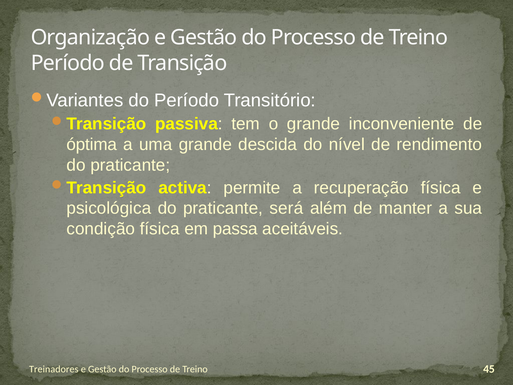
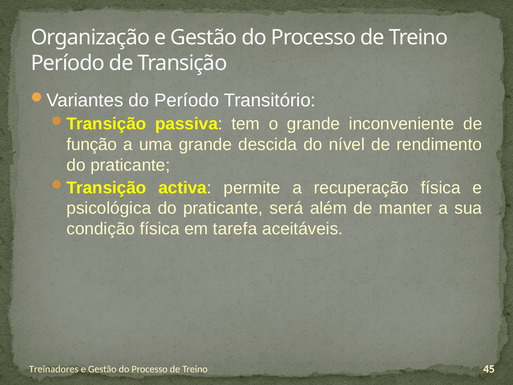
óptima: óptima -> função
passa: passa -> tarefa
